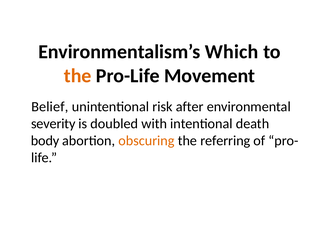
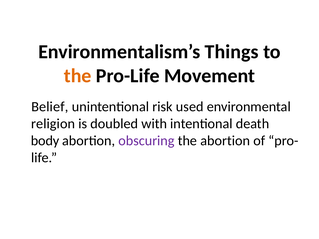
Which: Which -> Things
after: after -> used
severity: severity -> religion
obscuring colour: orange -> purple
the referring: referring -> abortion
